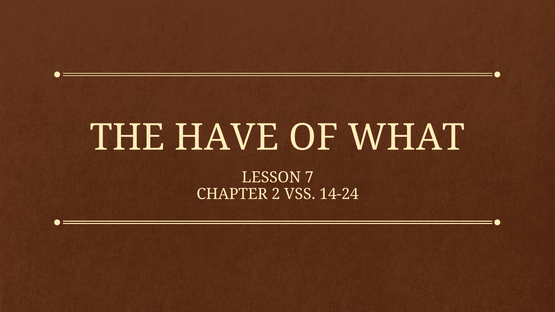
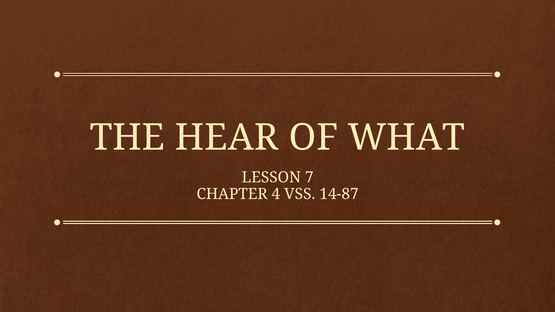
HAVE: HAVE -> HEAR
2: 2 -> 4
14-24: 14-24 -> 14-87
